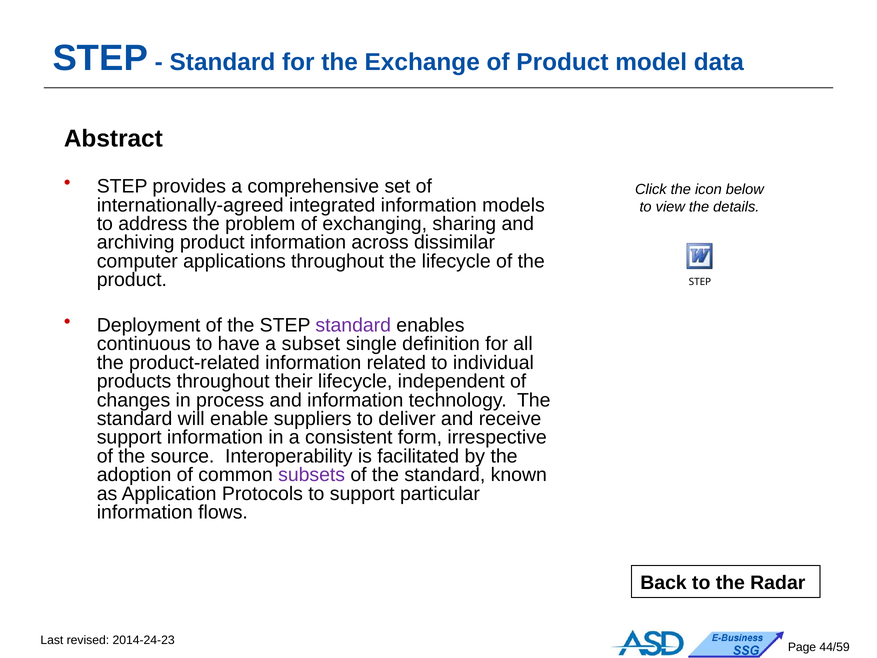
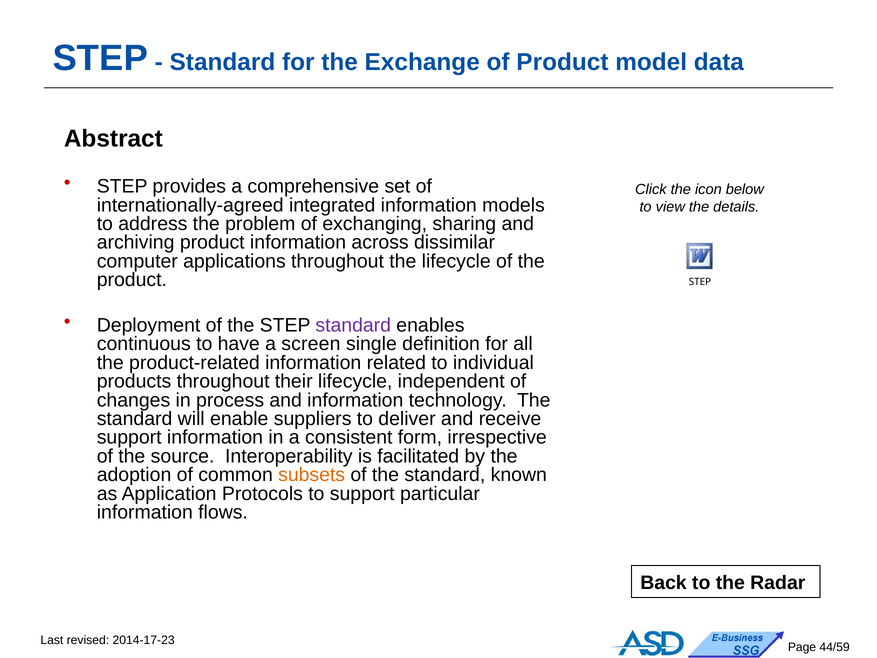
subset: subset -> screen
subsets colour: purple -> orange
2014-24-23: 2014-24-23 -> 2014-17-23
